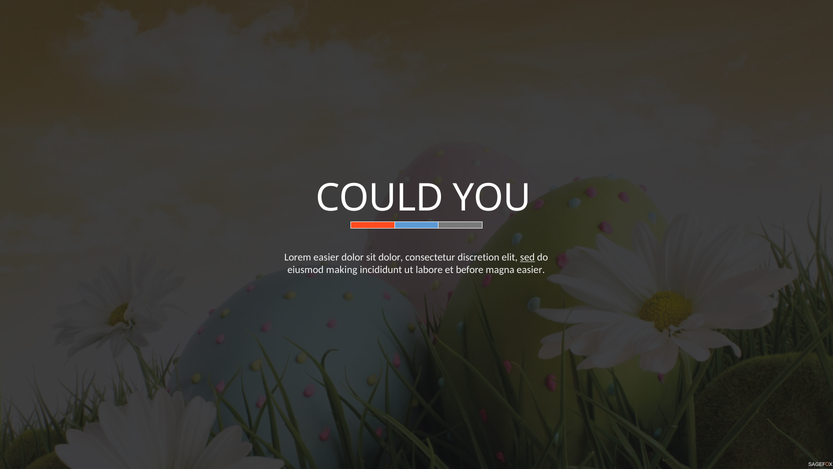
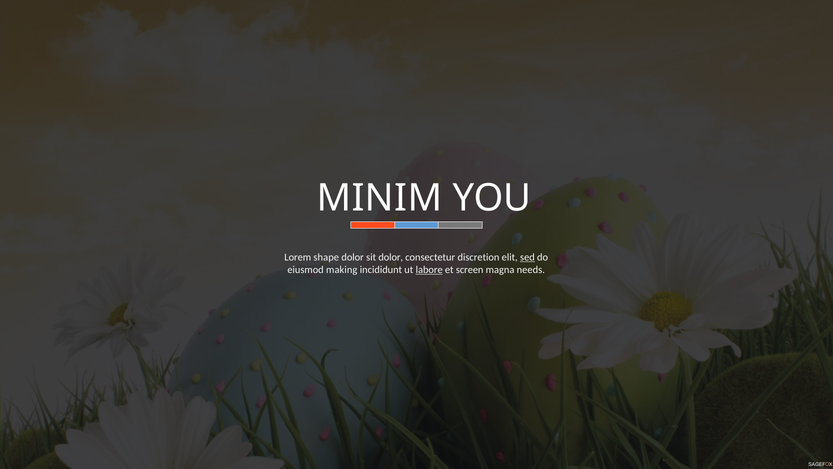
COULD: COULD -> MINIM
Lorem easier: easier -> shape
labore underline: none -> present
before: before -> screen
magna easier: easier -> needs
